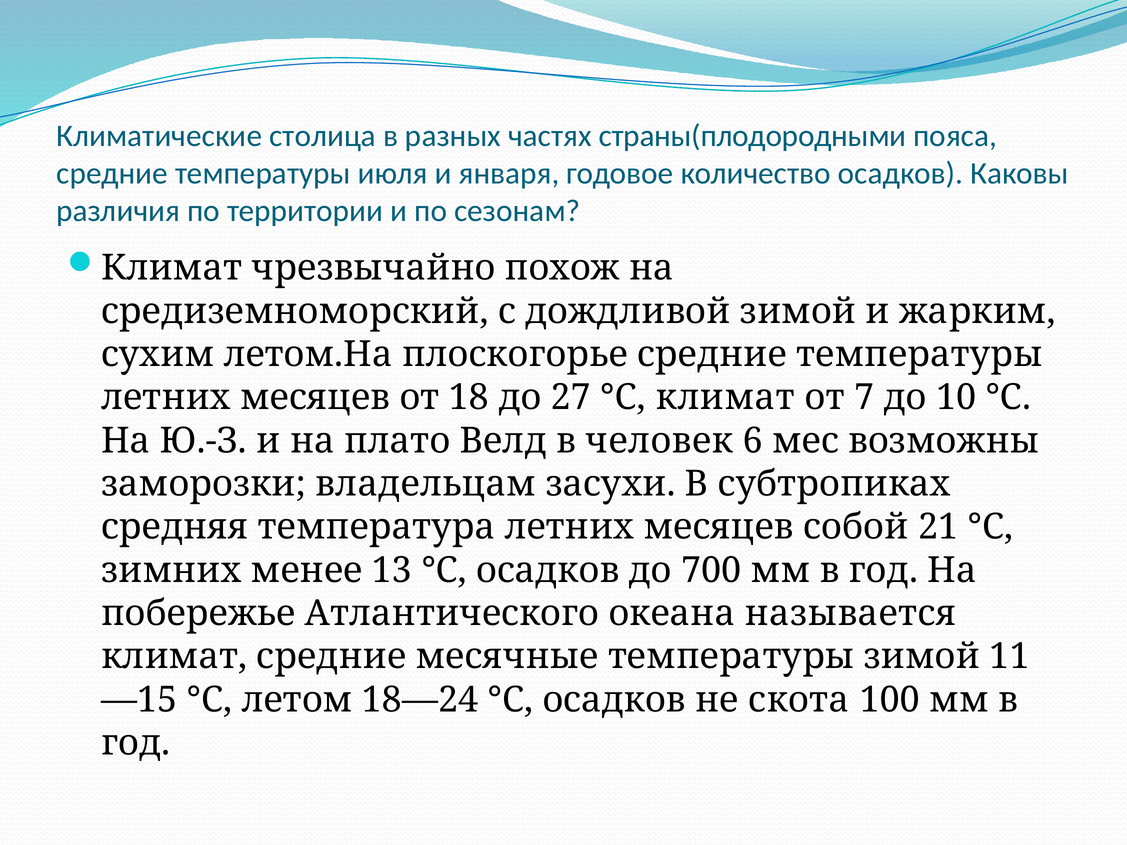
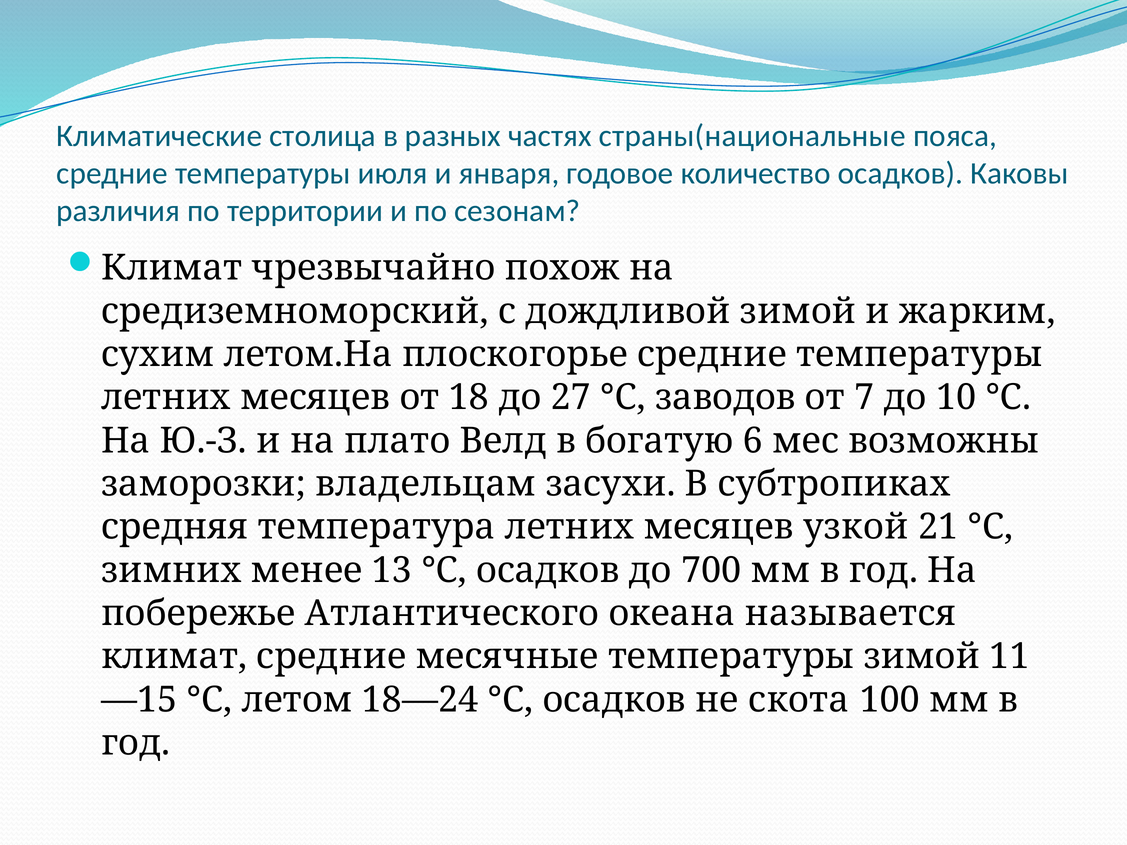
страны(плодородными: страны(плодородными -> страны(национальные
°С климат: климат -> заводов
человек: человек -> богатую
собой: собой -> узкой
